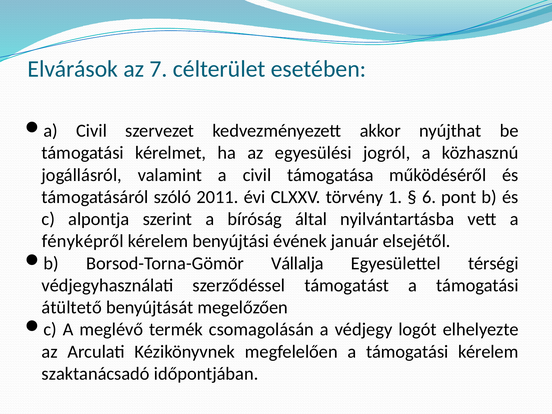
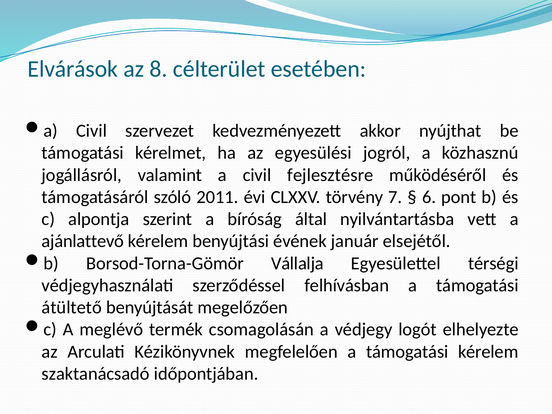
7: 7 -> 8
támogatása: támogatása -> fejlesztésre
1: 1 -> 7
fényképről: fényképről -> ajánlattevő
támogatást: támogatást -> felhívásban
